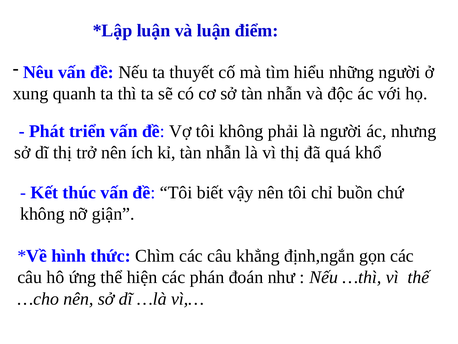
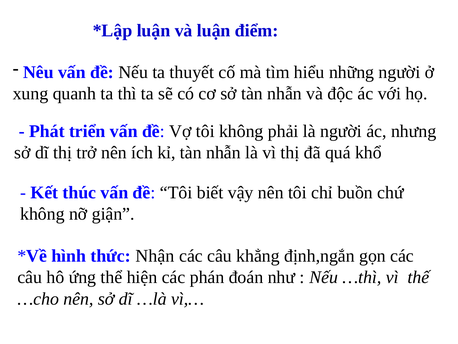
Chìm: Chìm -> Nhận
